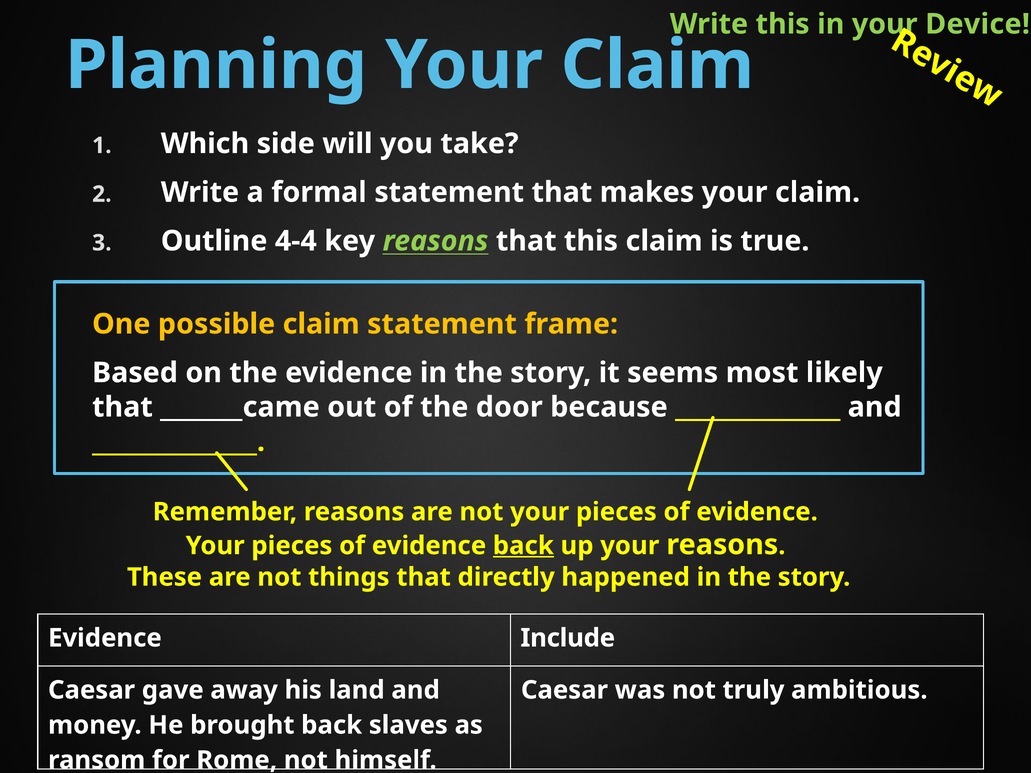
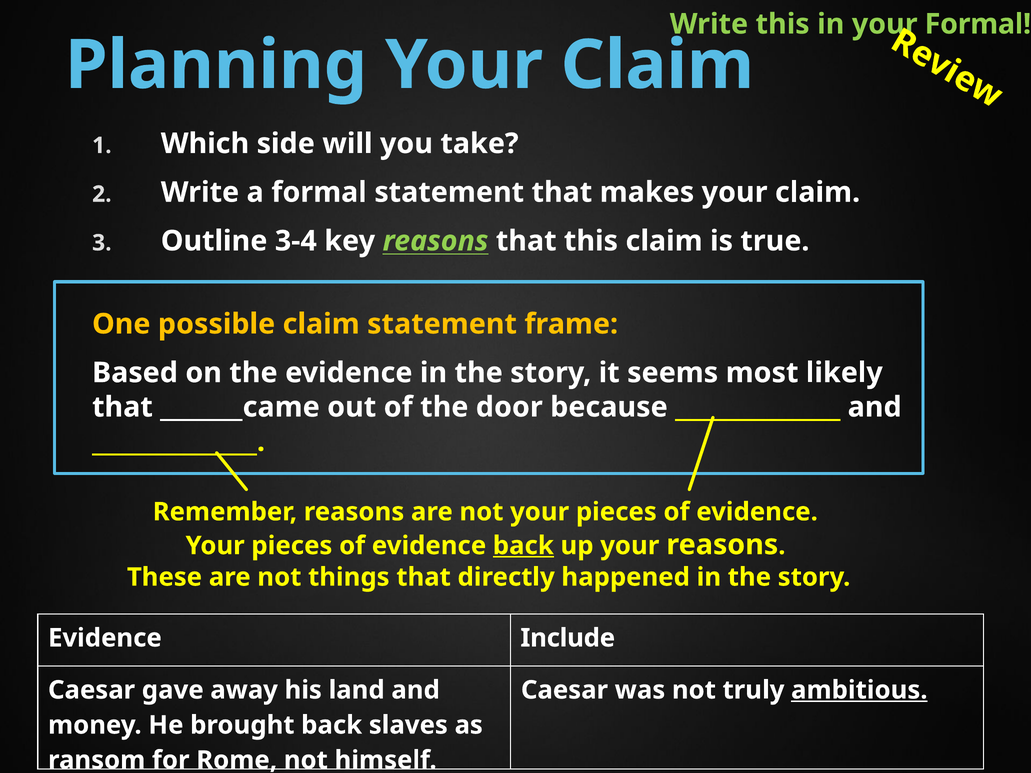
Device at (978, 24): Device -> Formal
4-4: 4-4 -> 3-4
ambitious underline: none -> present
